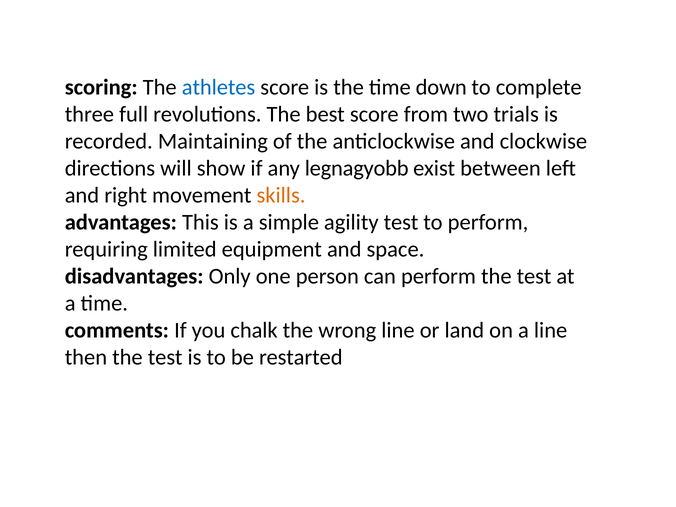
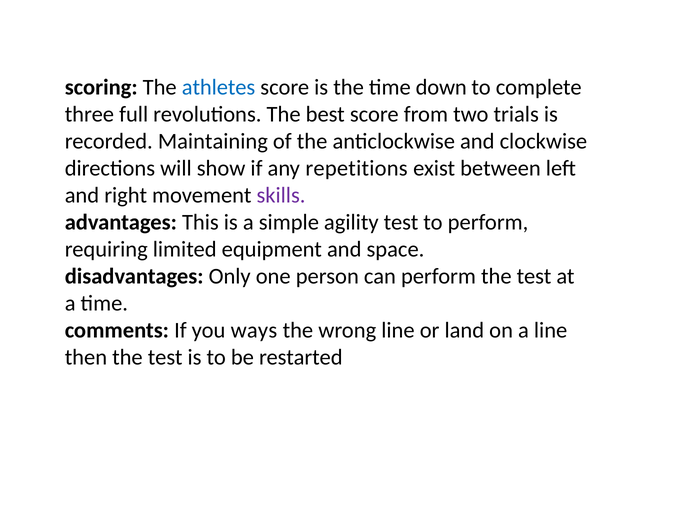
legnagyobb: legnagyobb -> repetitions
skills colour: orange -> purple
chalk: chalk -> ways
